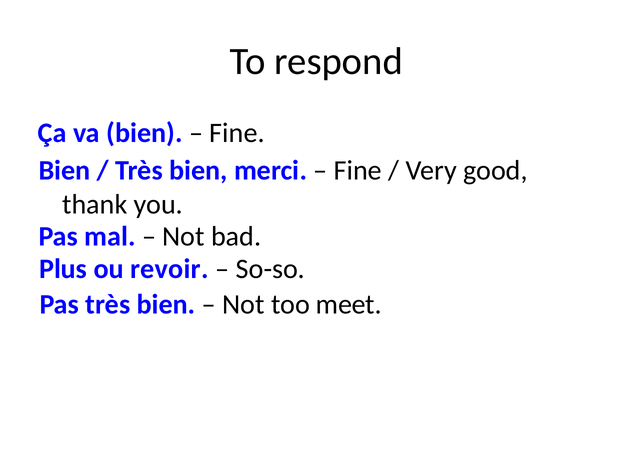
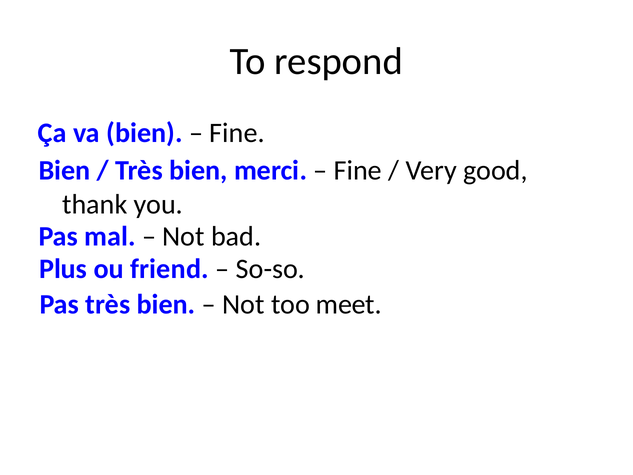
revoir: revoir -> friend
